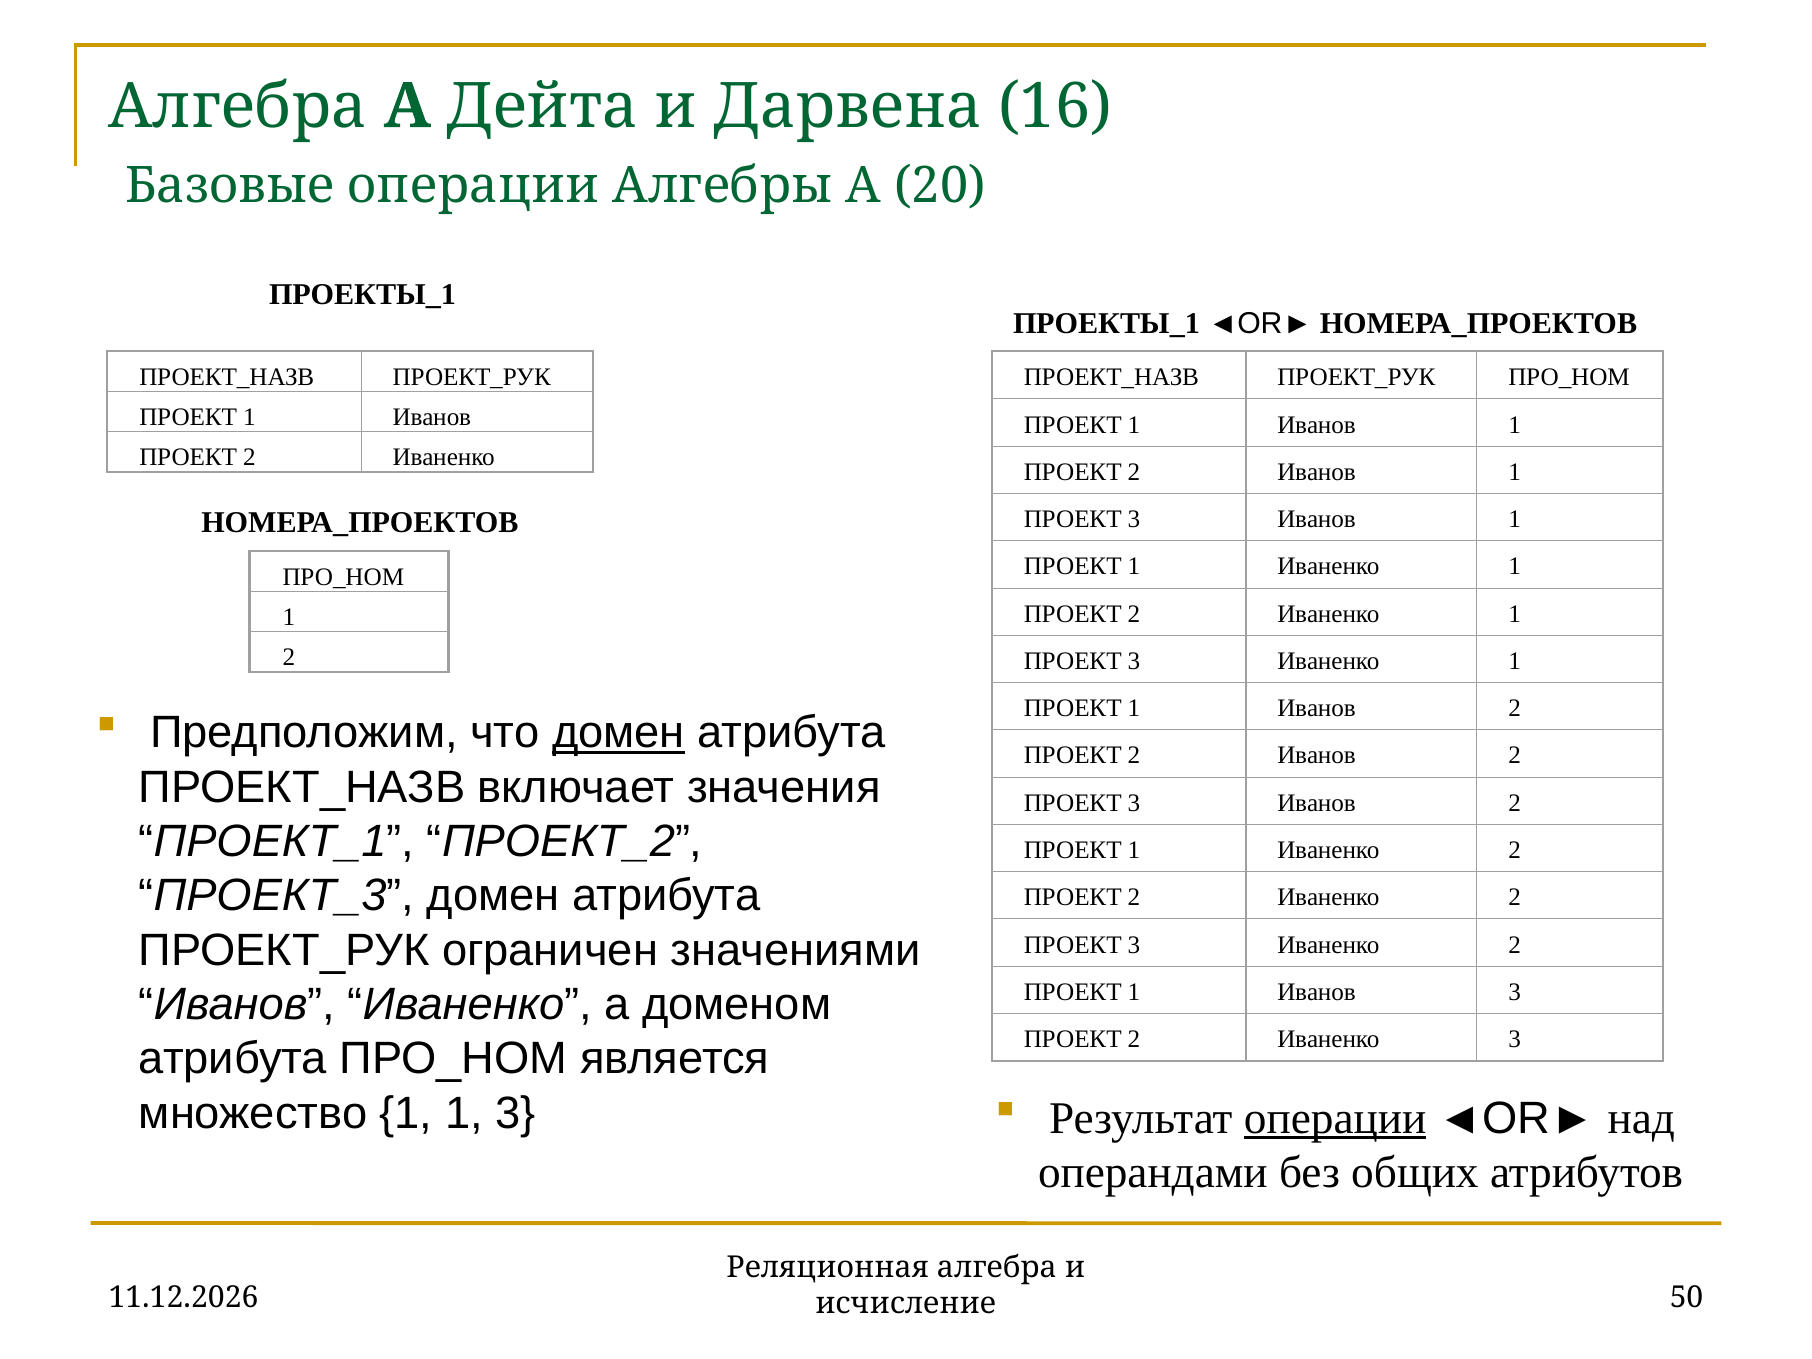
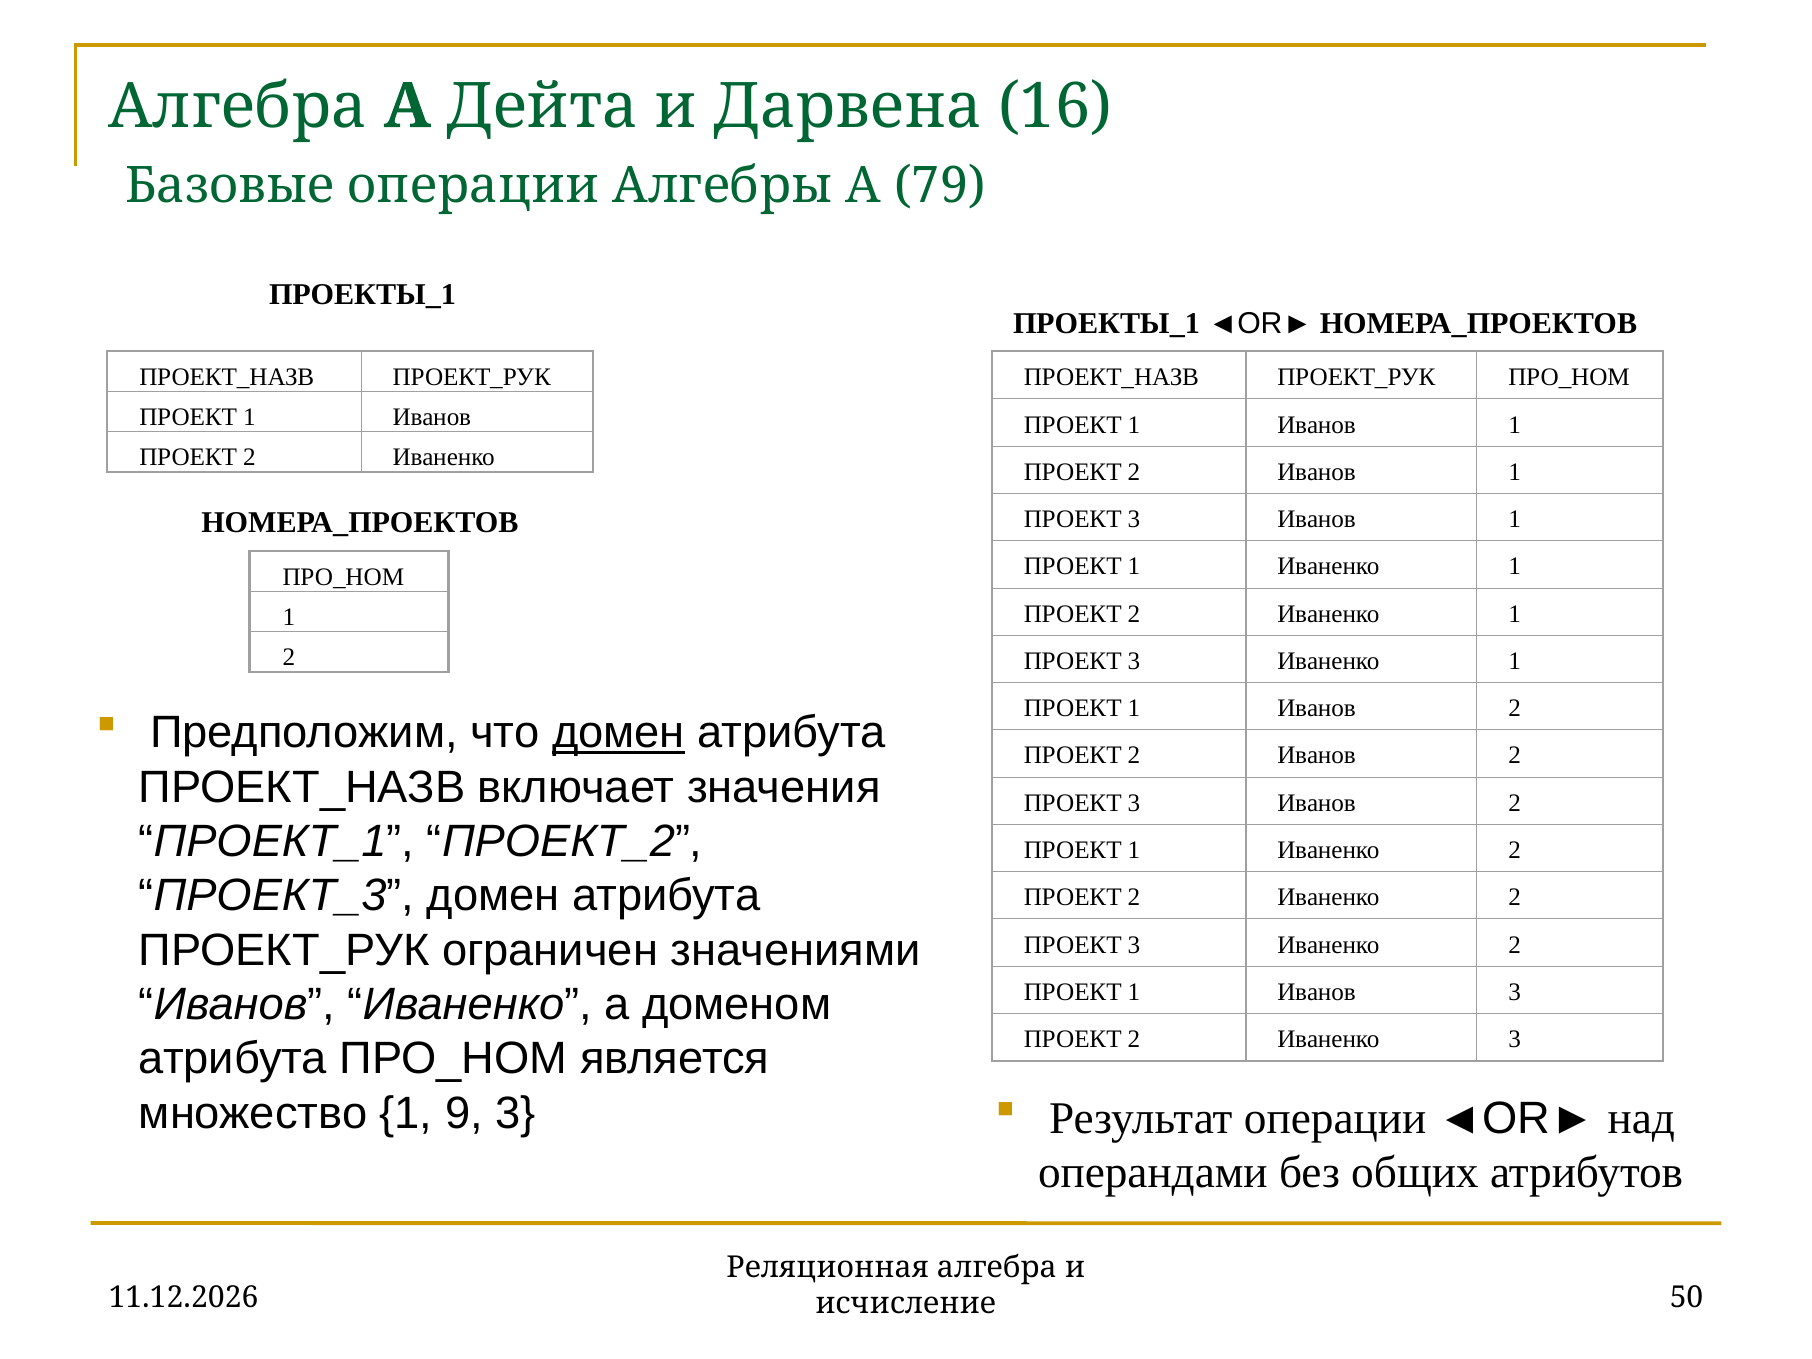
20: 20 -> 79
1 1: 1 -> 9
операции at (1335, 1118) underline: present -> none
